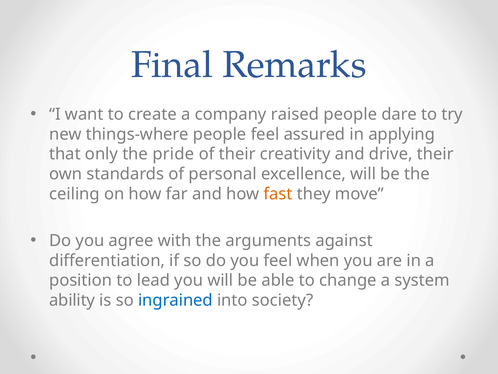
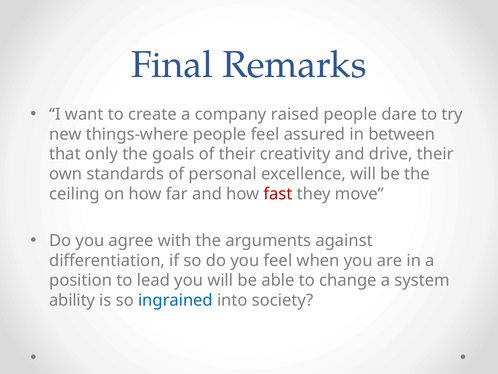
applying: applying -> between
pride: pride -> goals
fast colour: orange -> red
